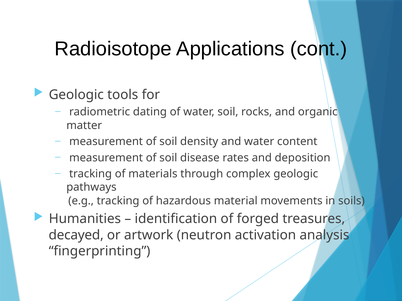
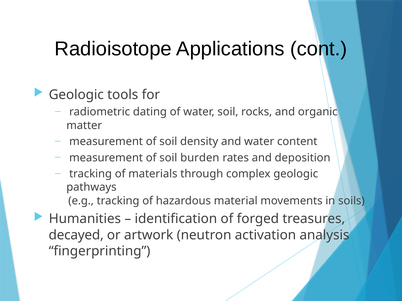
disease: disease -> burden
